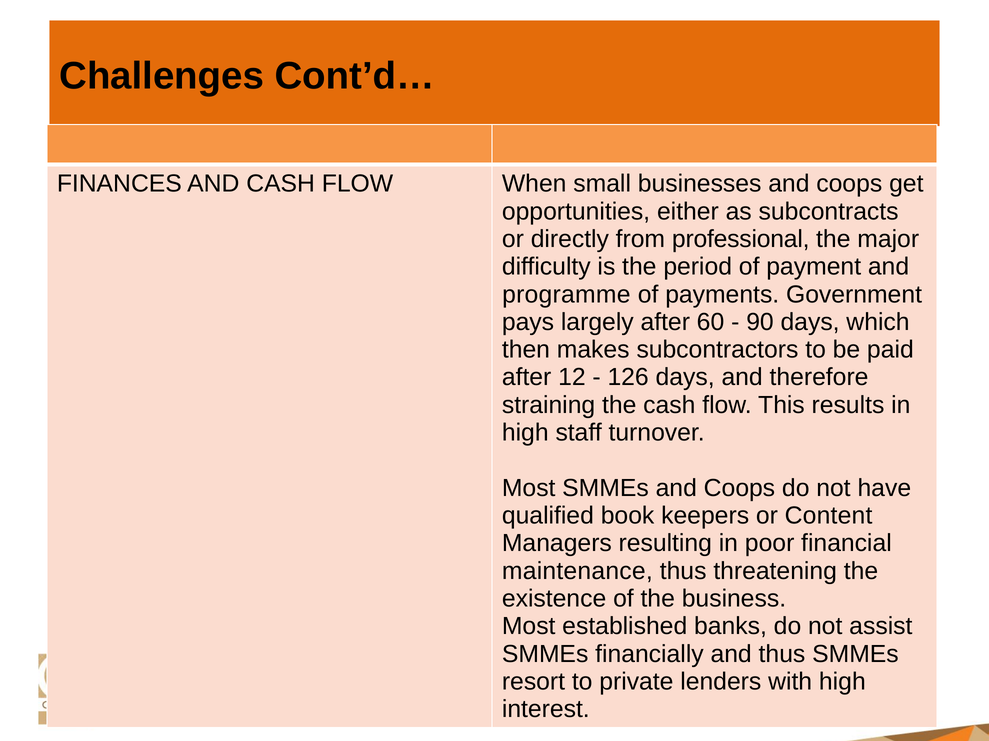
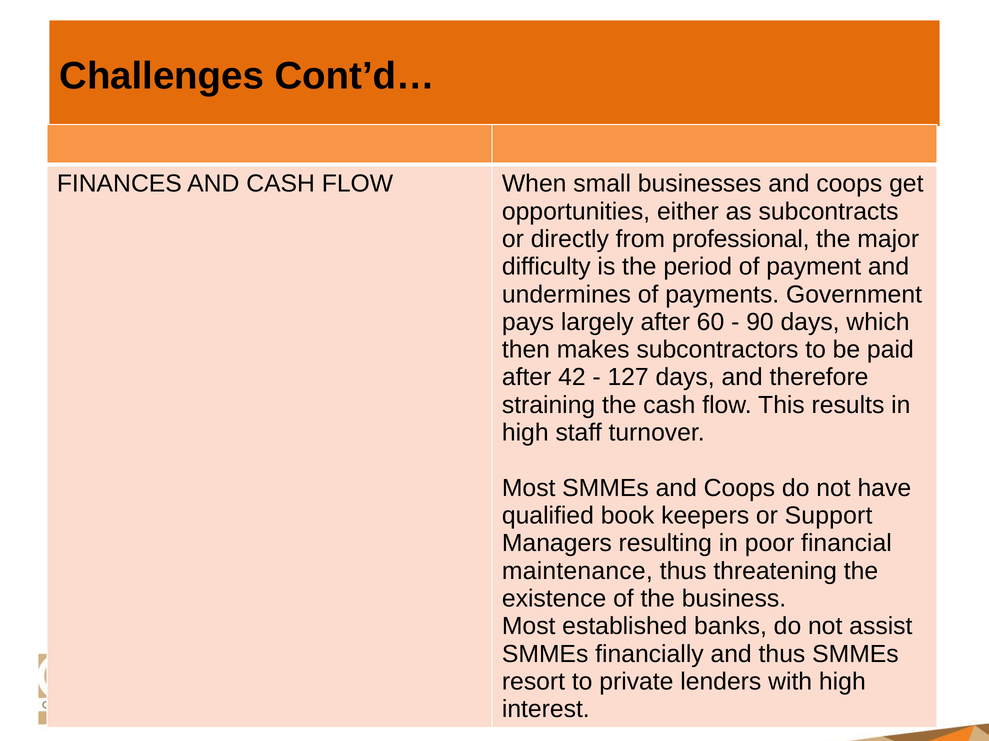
programme: programme -> undermines
12: 12 -> 42
126: 126 -> 127
Content: Content -> Support
